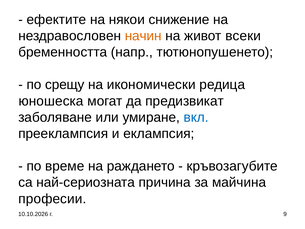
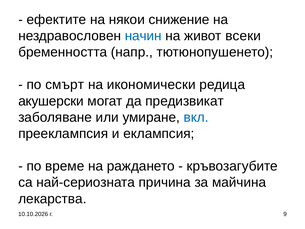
начин colour: orange -> blue
срещу: срещу -> смърт
юношеска: юношеска -> акушерски
професии: професии -> лекарства
